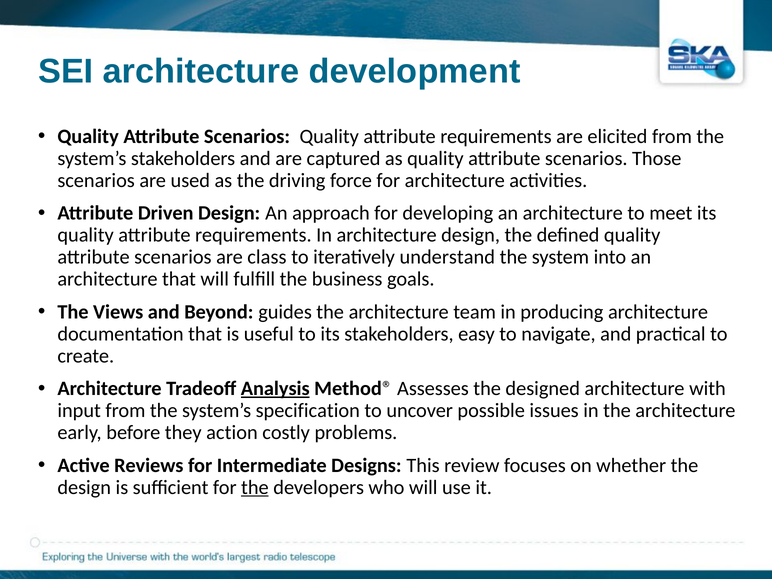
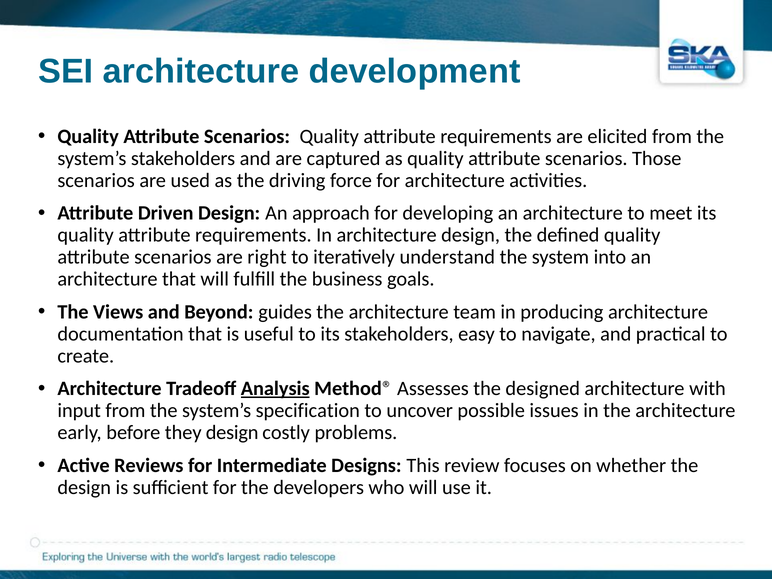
class: class -> right
they action: action -> design
the at (255, 487) underline: present -> none
